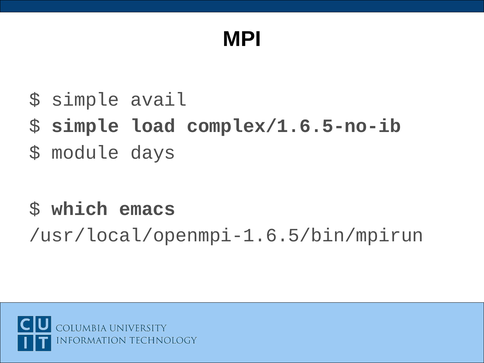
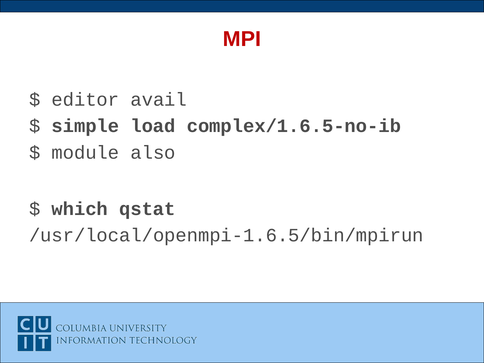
MPI colour: black -> red
simple at (85, 100): simple -> editor
days: days -> also
emacs: emacs -> qstat
